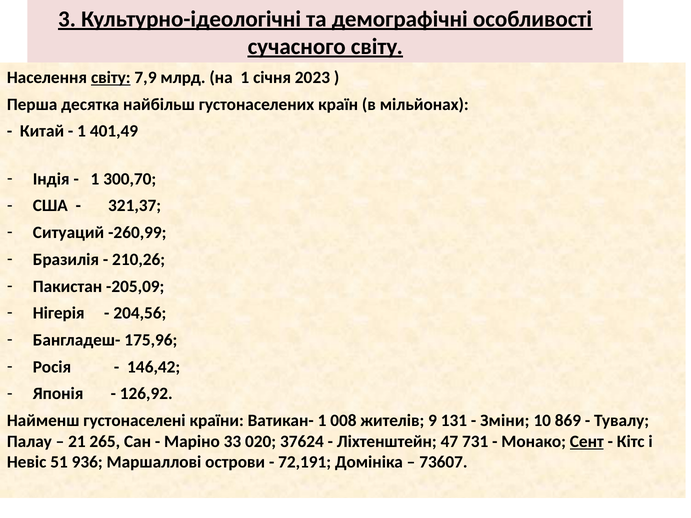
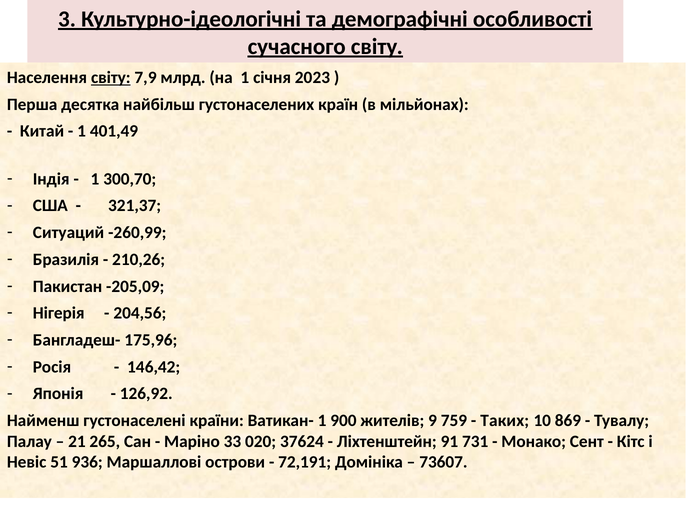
008: 008 -> 900
131: 131 -> 759
Зміни: Зміни -> Таких
47: 47 -> 91
Сент underline: present -> none
